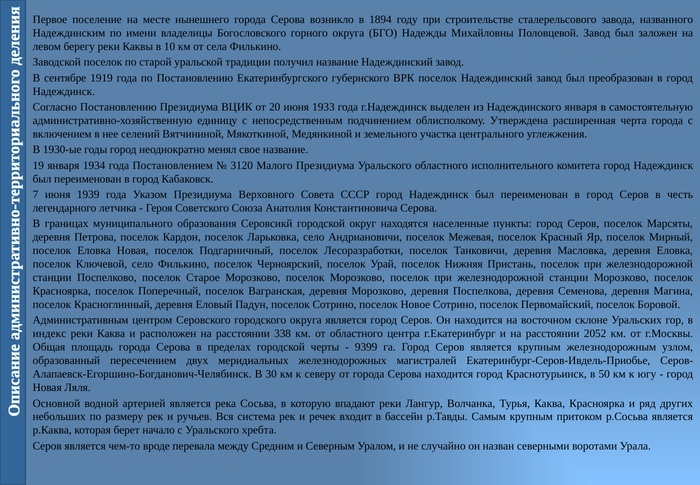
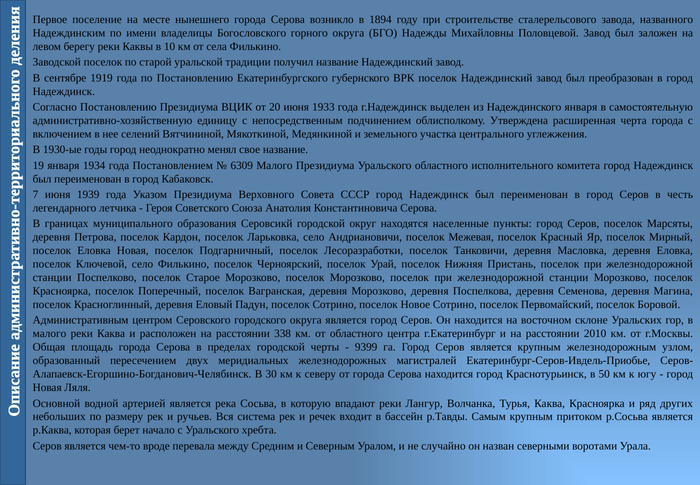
3120: 3120 -> 6309
индекс at (49, 333): индекс -> малого
2052: 2052 -> 2010
